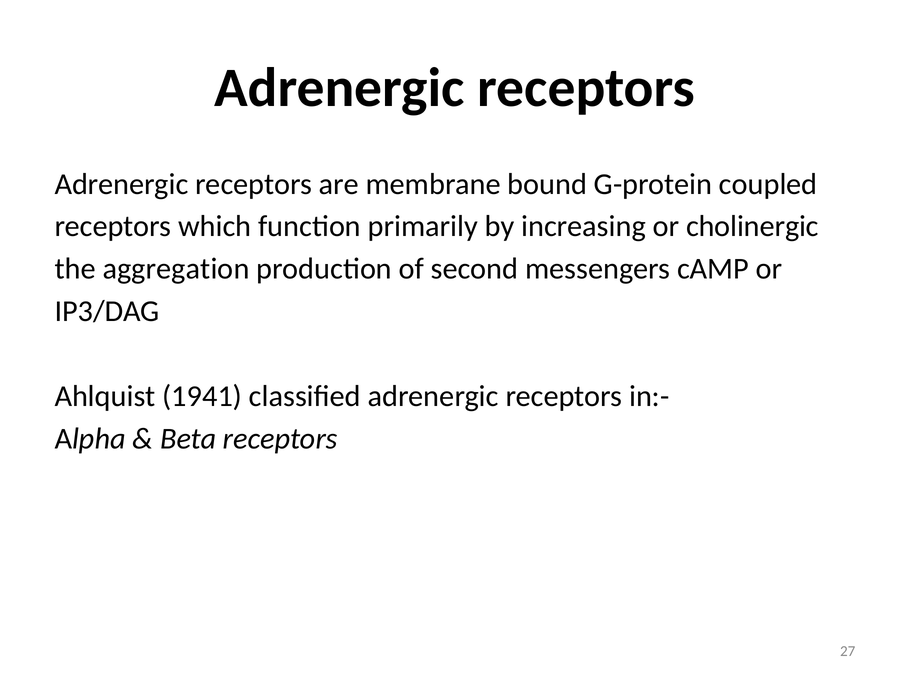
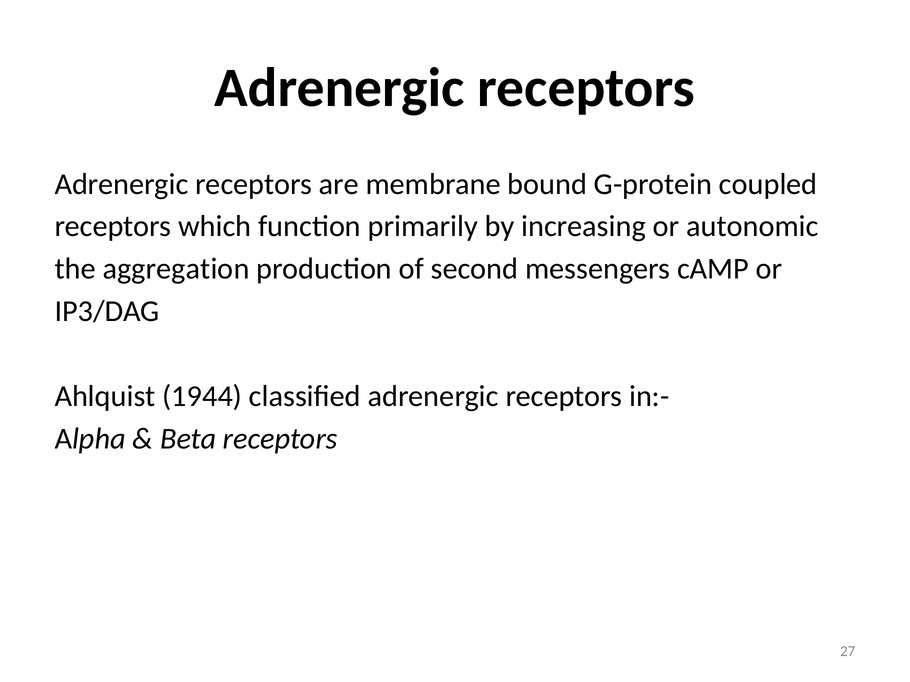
cholinergic: cholinergic -> autonomic
1941: 1941 -> 1944
